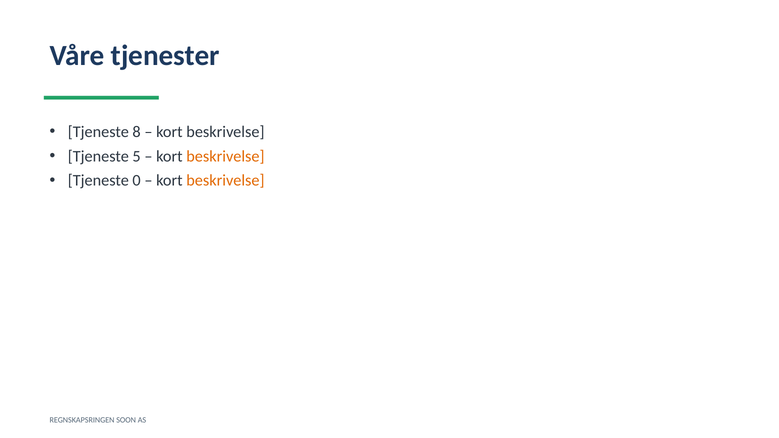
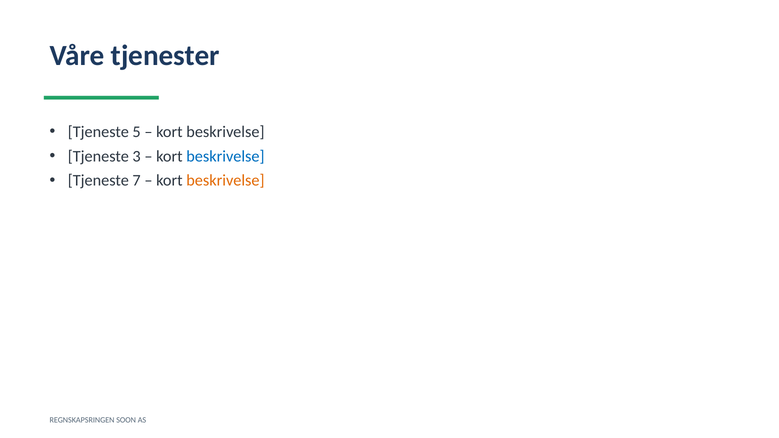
8: 8 -> 5
5: 5 -> 3
beskrivelse at (225, 156) colour: orange -> blue
0: 0 -> 7
